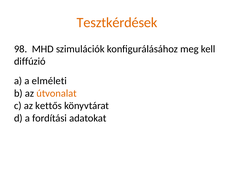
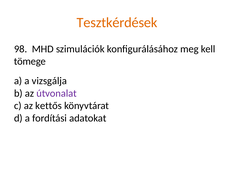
diffúzió: diffúzió -> tömege
elméleti: elméleti -> vizsgálja
útvonalat colour: orange -> purple
